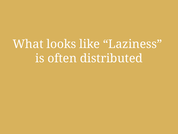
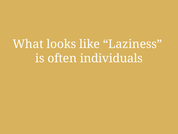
distributed: distributed -> individuals
